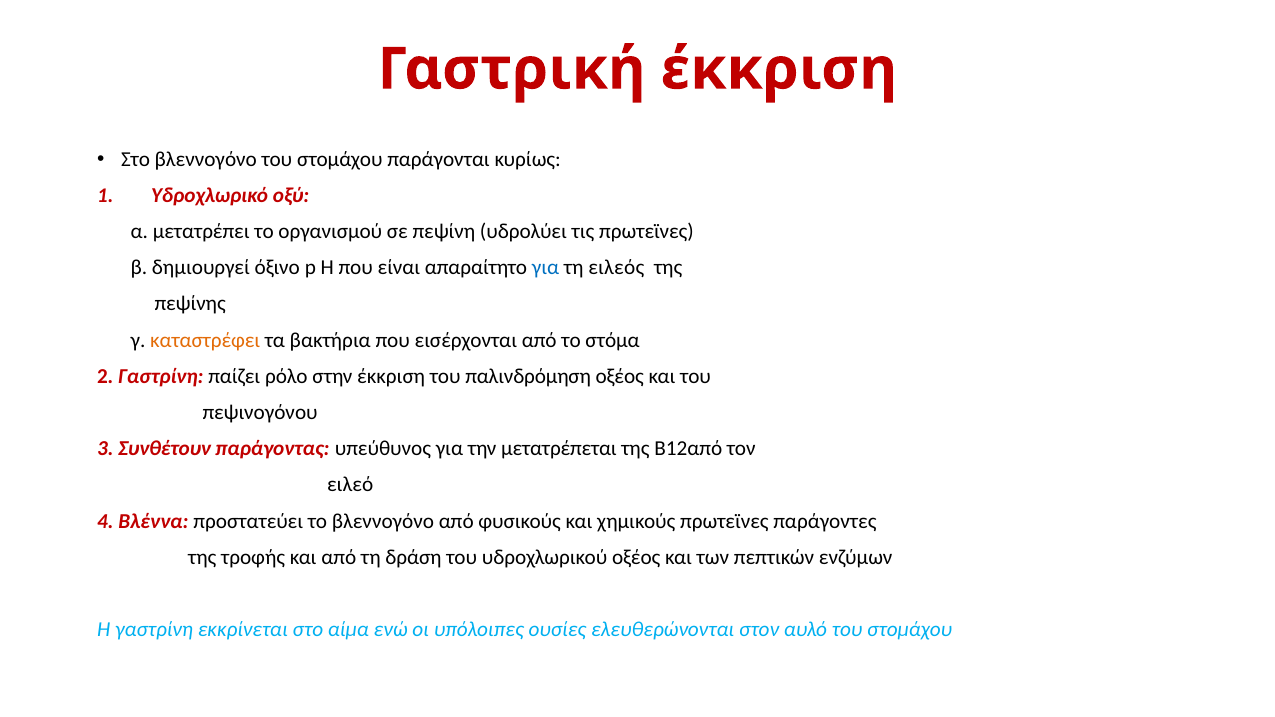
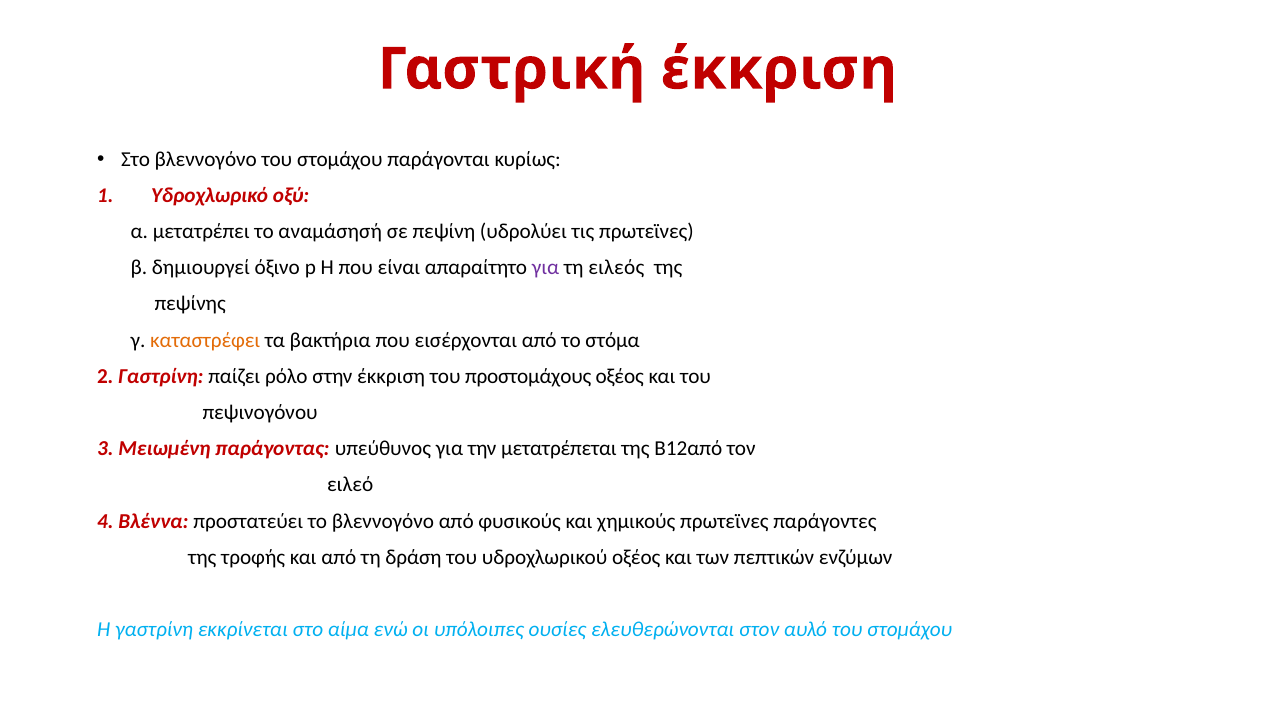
οργανισμού: οργανισμού -> αναμάσησή
για at (546, 268) colour: blue -> purple
παλινδρόμηση: παλινδρόμηση -> προστομάχους
Συνθέτουν: Συνθέτουν -> Μειωμένη
